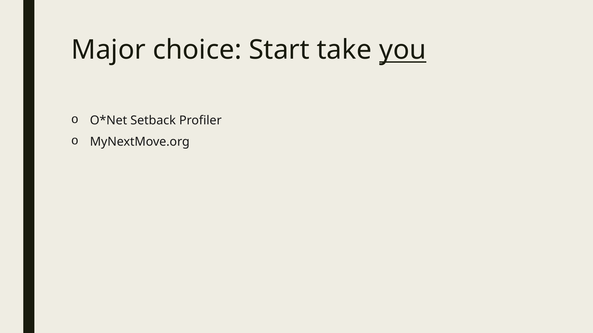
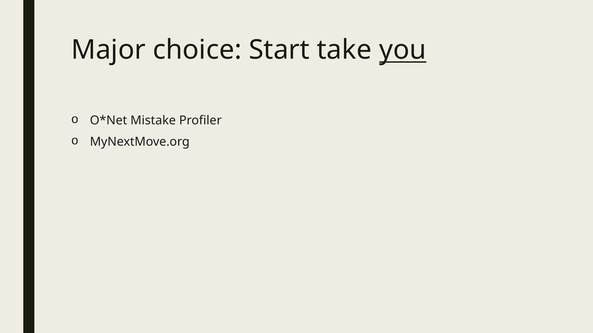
Setback: Setback -> Mistake
